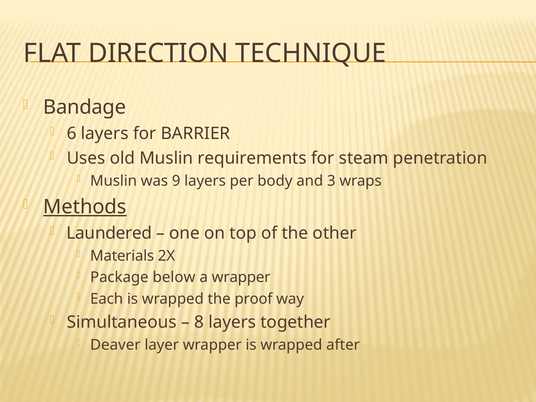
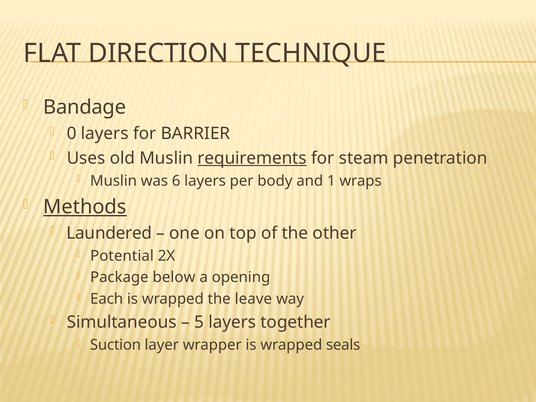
6: 6 -> 0
requirements underline: none -> present
9: 9 -> 6
3: 3 -> 1
Materials: Materials -> Potential
a wrapper: wrapper -> opening
proof: proof -> leave
8: 8 -> 5
Deaver: Deaver -> Suction
after: after -> seals
